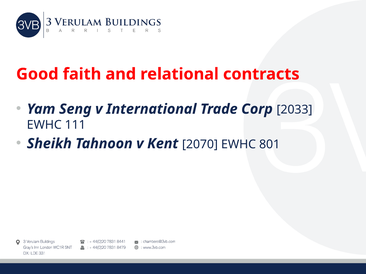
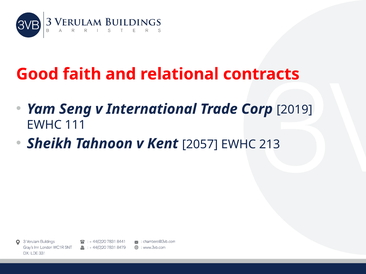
2033: 2033 -> 2019
2070: 2070 -> 2057
801: 801 -> 213
